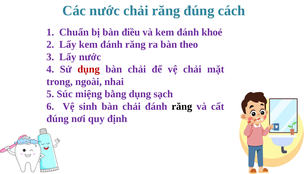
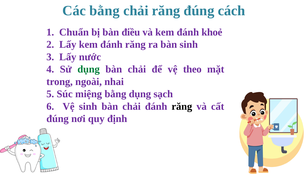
Các nước: nước -> bằng
bàn theo: theo -> sinh
dụng at (89, 69) colour: red -> green
vệ chải: chải -> theo
